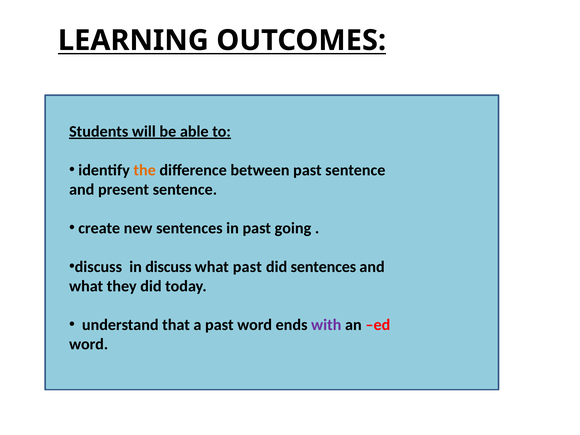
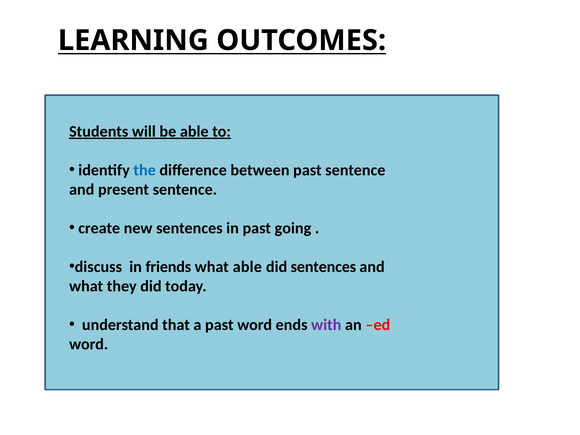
the colour: orange -> blue
in discuss: discuss -> friends
what past: past -> able
